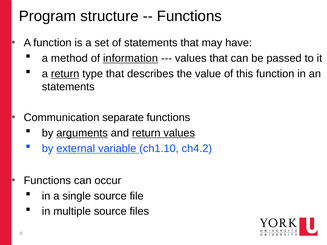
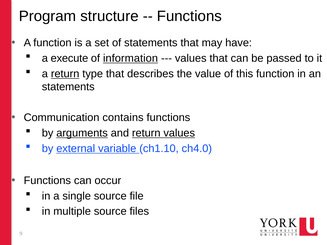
method: method -> execute
separate: separate -> contains
ch4.2: ch4.2 -> ch4.0
